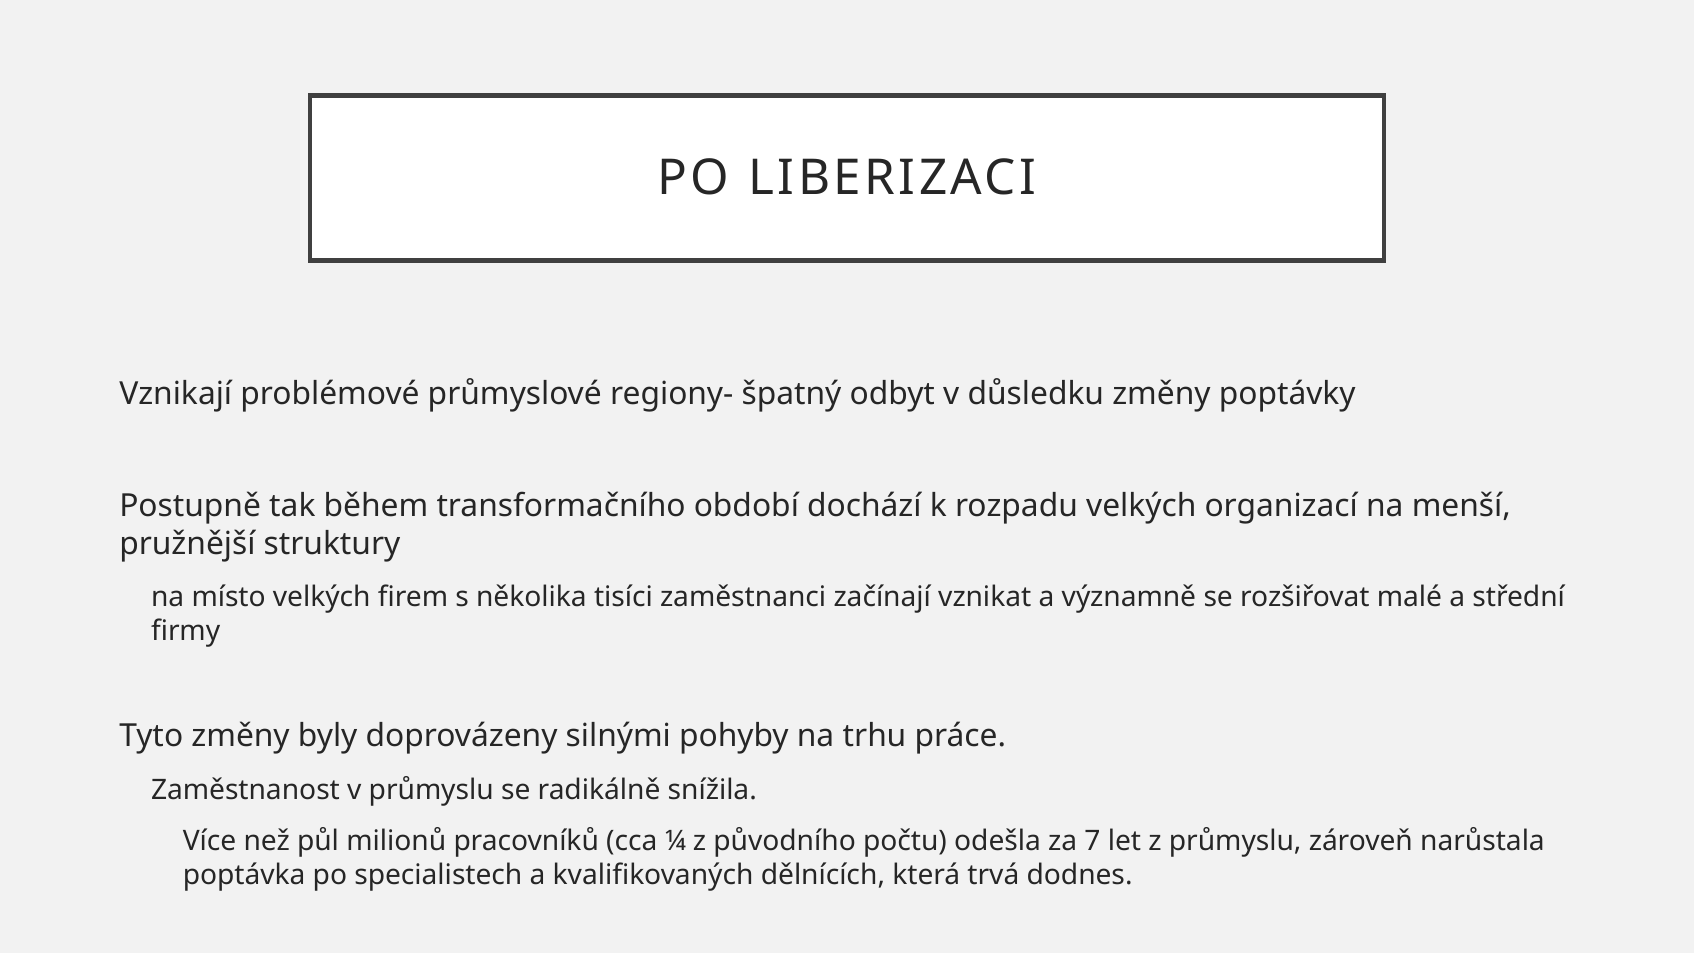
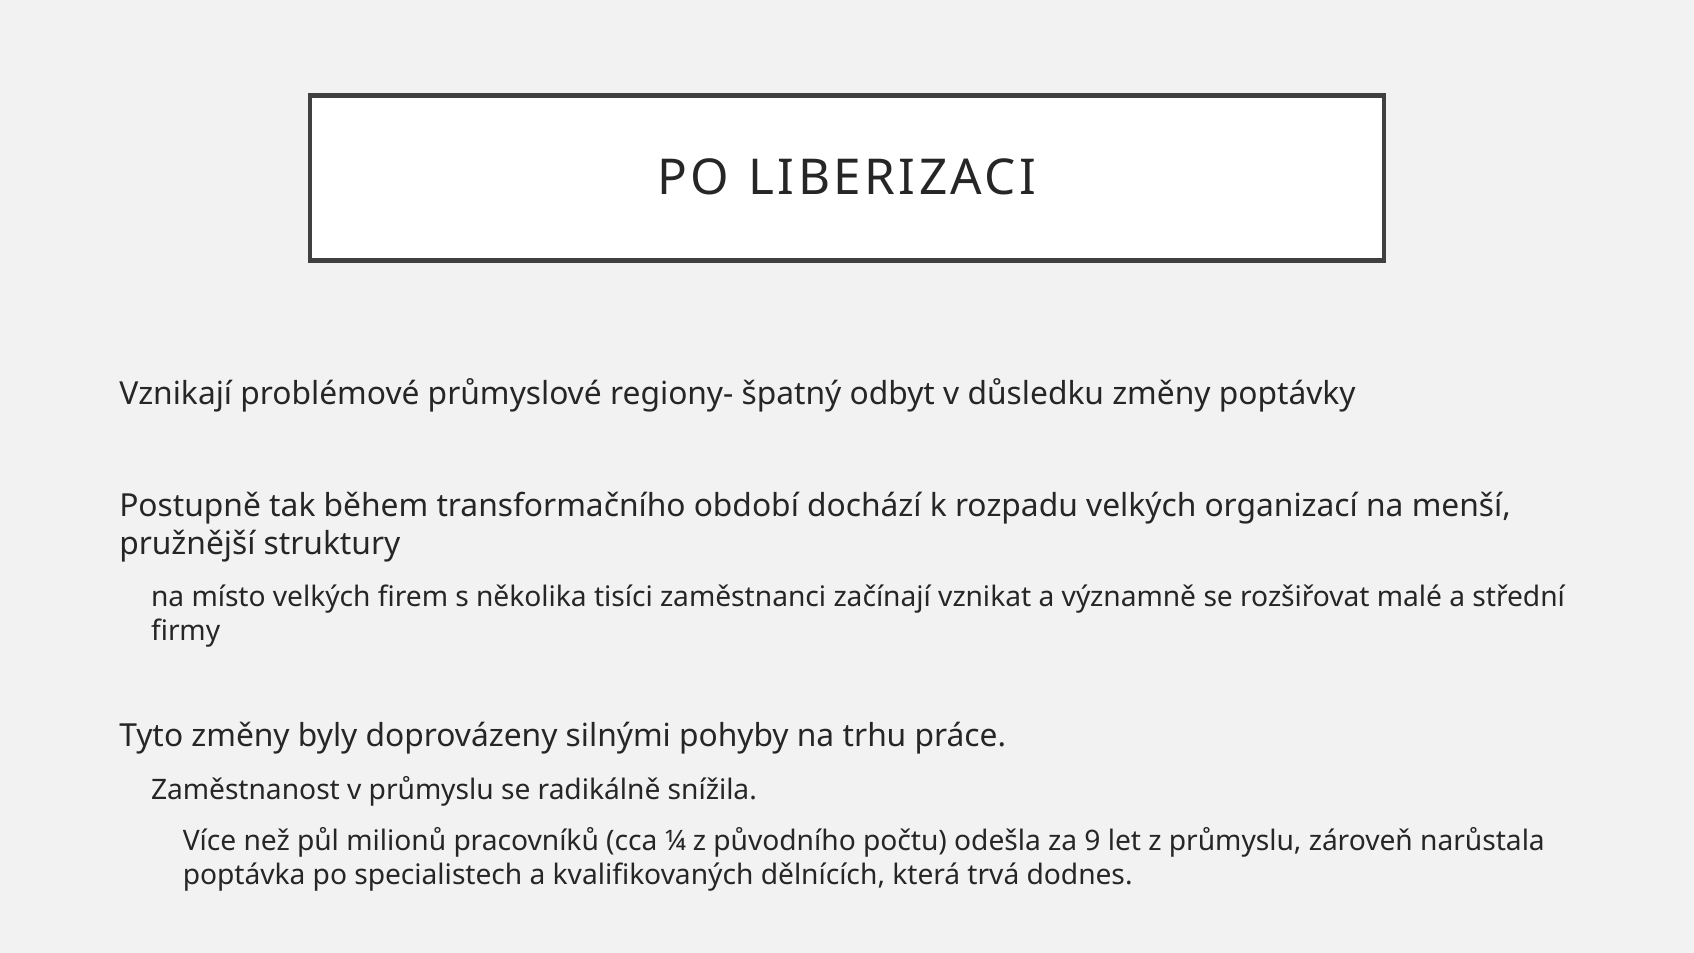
7: 7 -> 9
